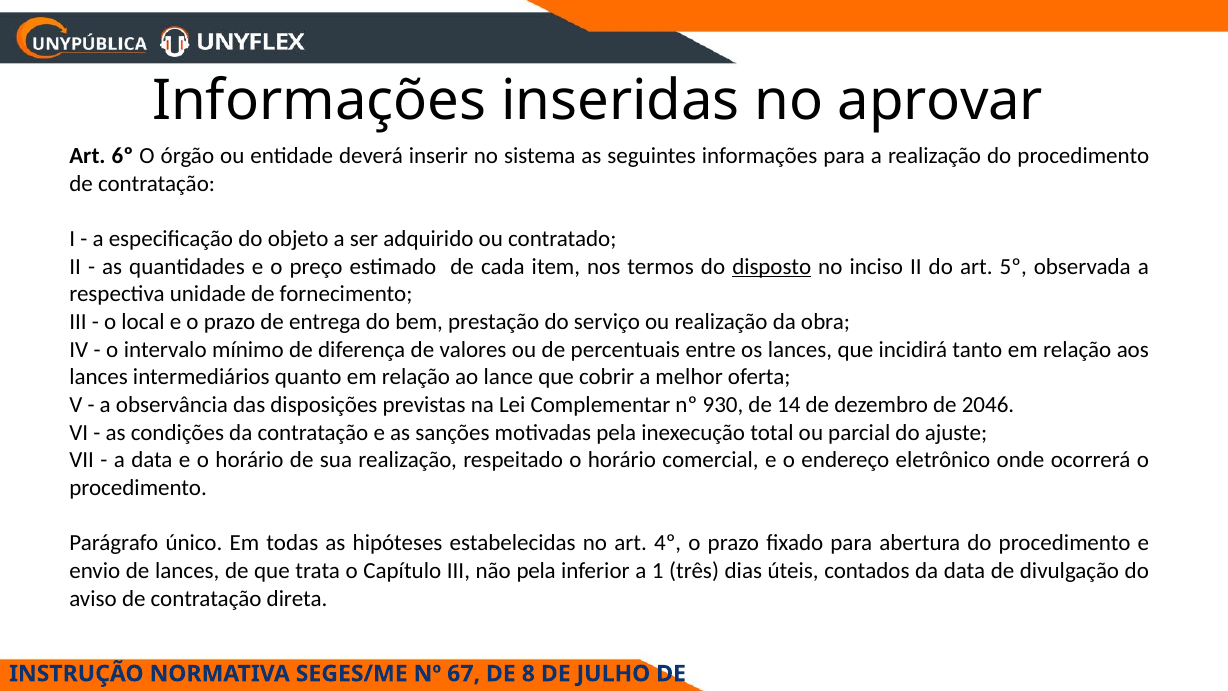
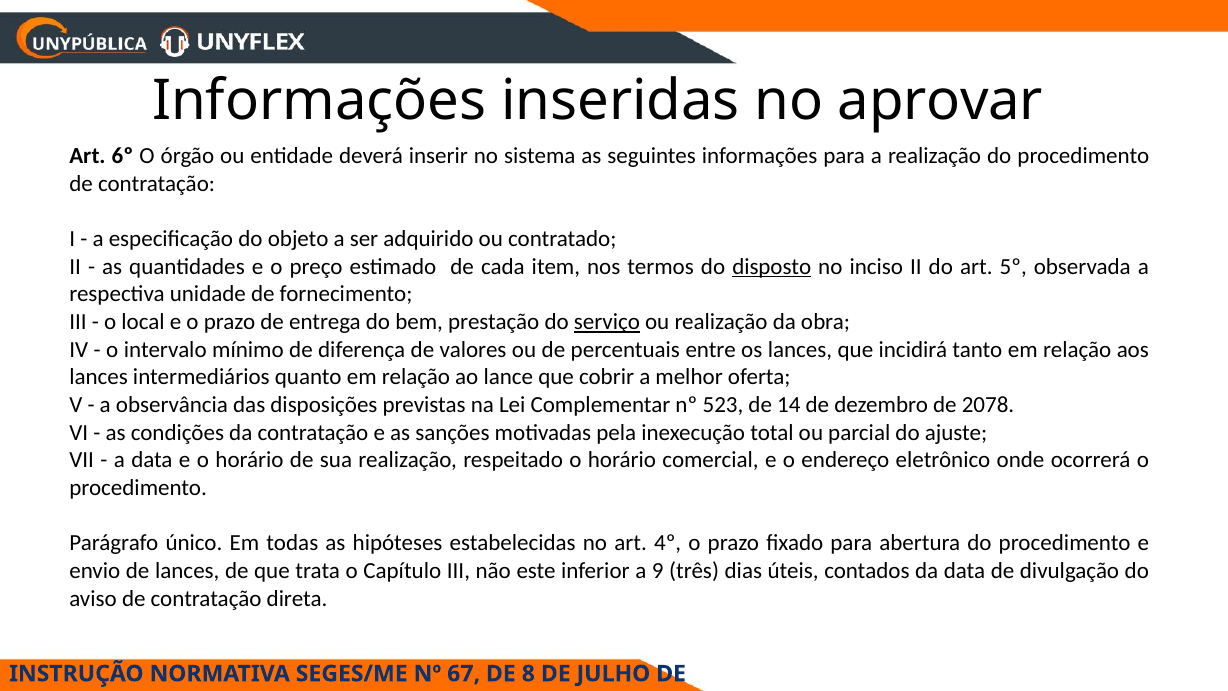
serviço underline: none -> present
930: 930 -> 523
2046: 2046 -> 2078
não pela: pela -> este
1: 1 -> 9
